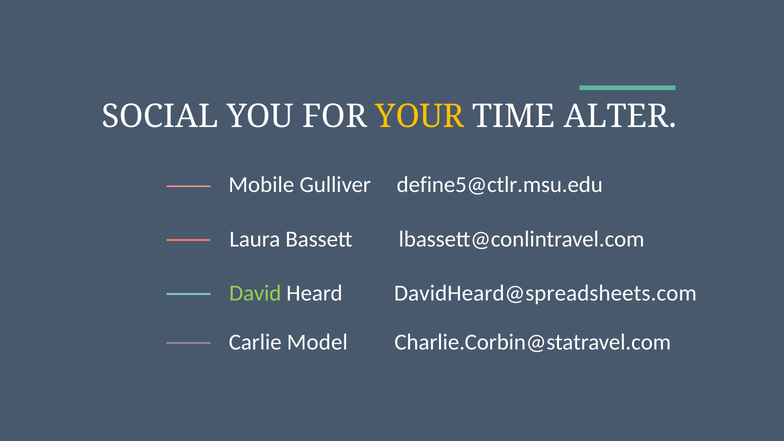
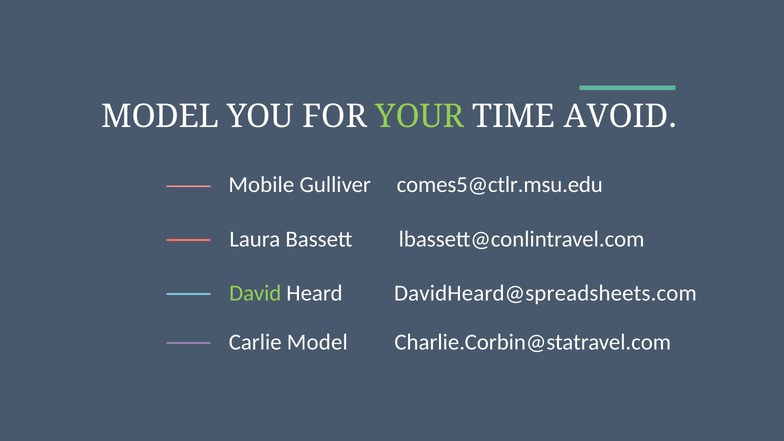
SOCIAL at (160, 116): SOCIAL -> MODEL
YOUR colour: yellow -> light green
ALTER: ALTER -> AVOID
define5@ctlr.msu.edu: define5@ctlr.msu.edu -> comes5@ctlr.msu.edu
